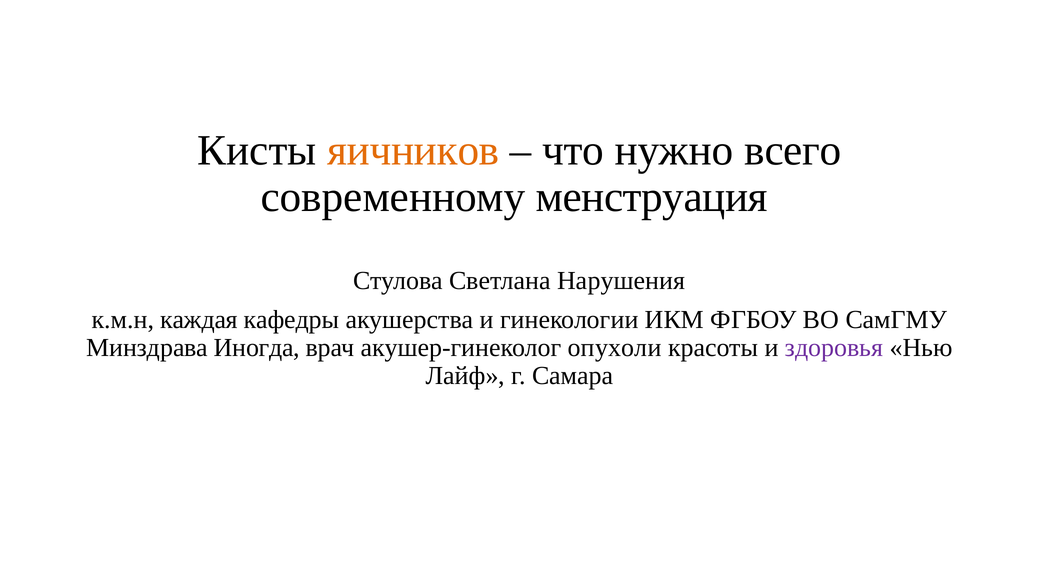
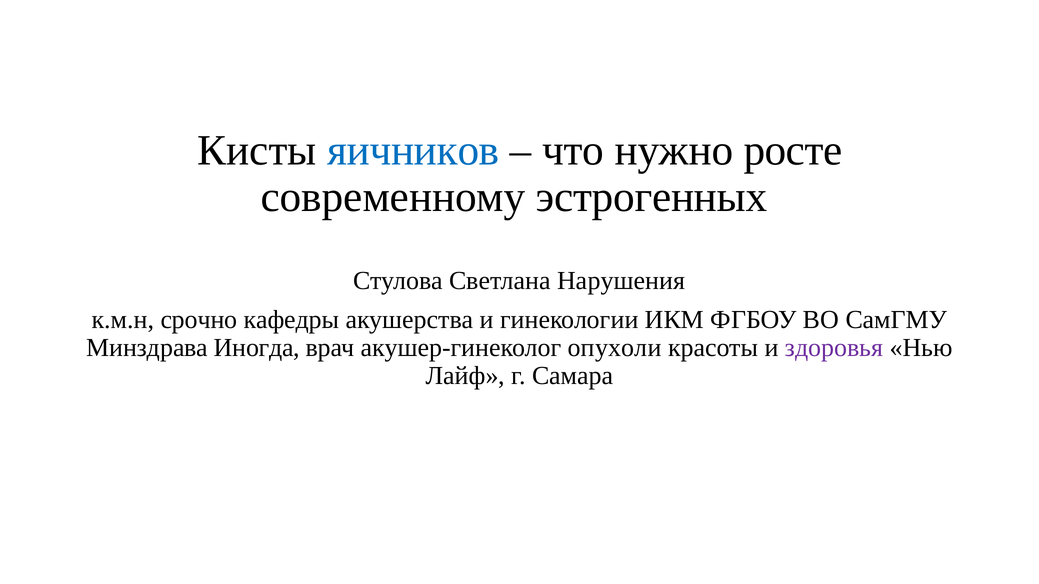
яичников colour: orange -> blue
всего: всего -> росте
менструация: менструация -> эстрогенных
каждая: каждая -> срочно
